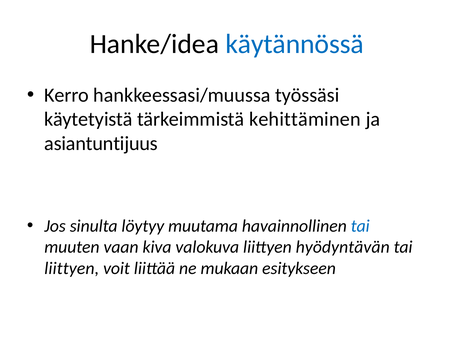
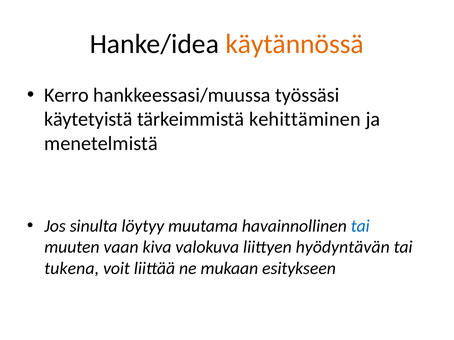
käytännössä colour: blue -> orange
asiantuntijuus: asiantuntijuus -> menetelmistä
liittyen at (72, 269): liittyen -> tukena
